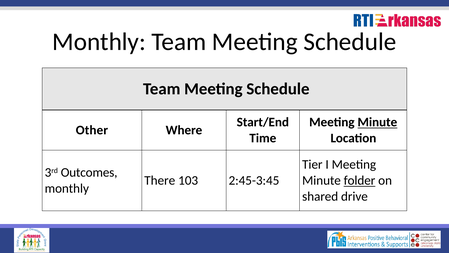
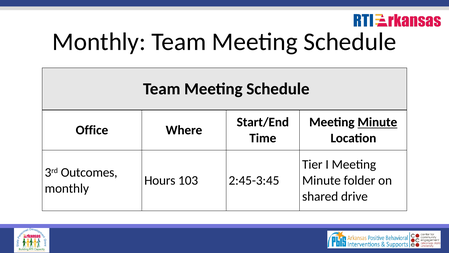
Other: Other -> Office
There: There -> Hours
folder underline: present -> none
